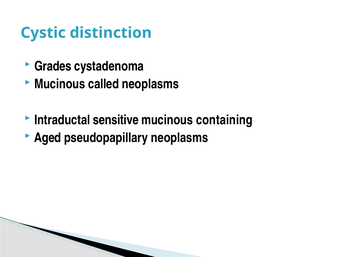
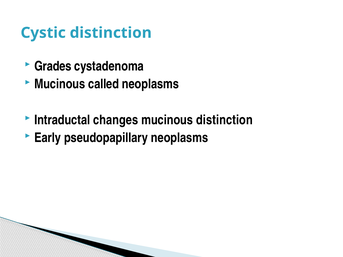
sensitive: sensitive -> changes
mucinous containing: containing -> distinction
Aged: Aged -> Early
